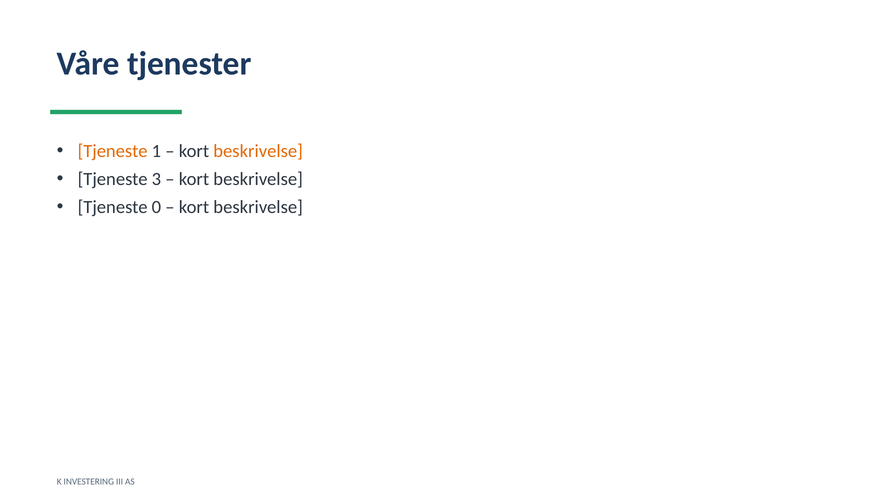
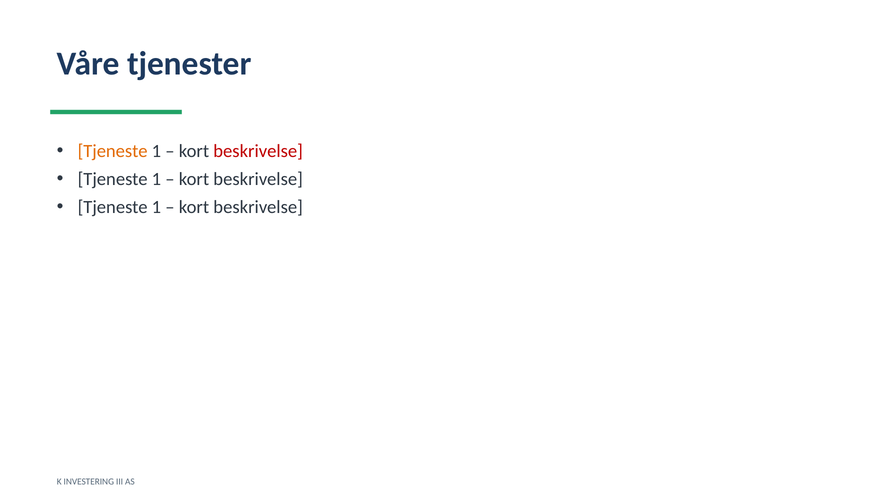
beskrivelse at (258, 151) colour: orange -> red
3 at (156, 179): 3 -> 1
0 at (156, 207): 0 -> 1
